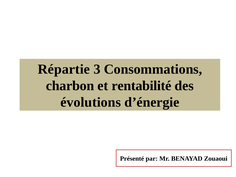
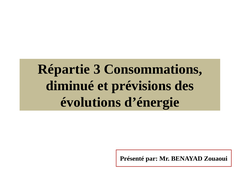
charbon: charbon -> diminué
rentabilité: rentabilité -> prévisions
